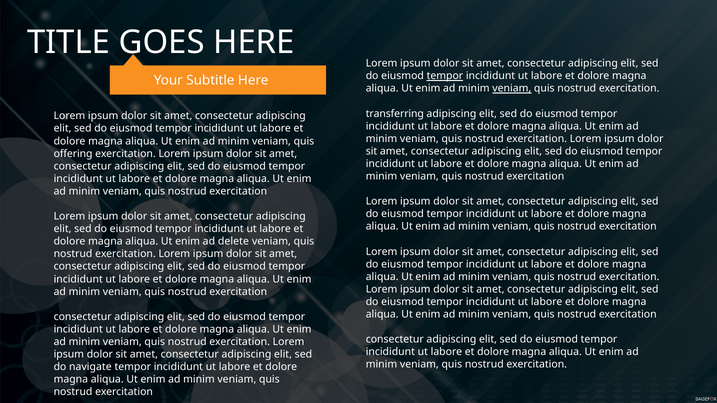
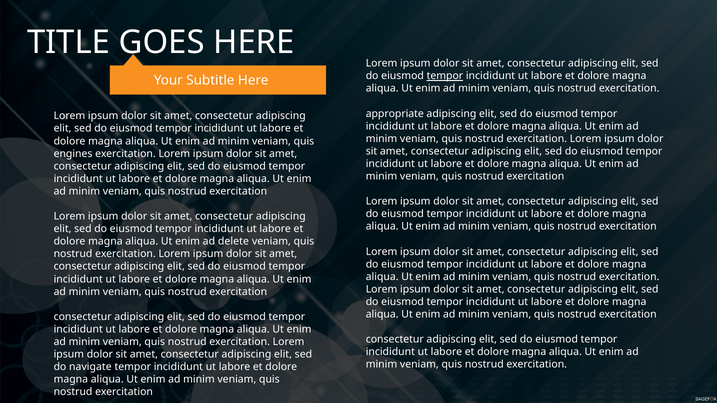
veniam at (512, 89) underline: present -> none
transferring: transferring -> appropriate
offering: offering -> engines
